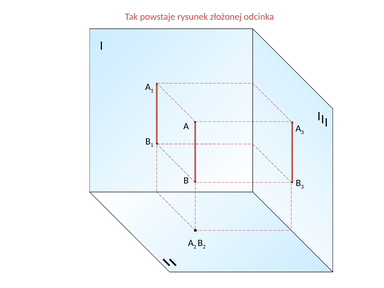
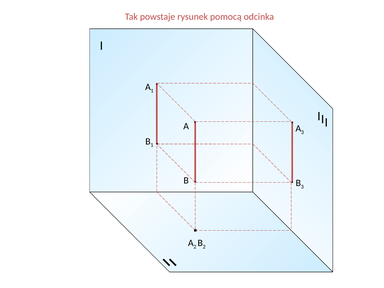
złożonej: złożonej -> pomocą
